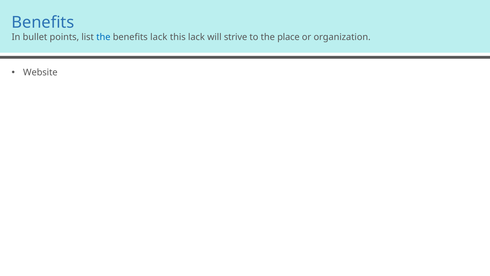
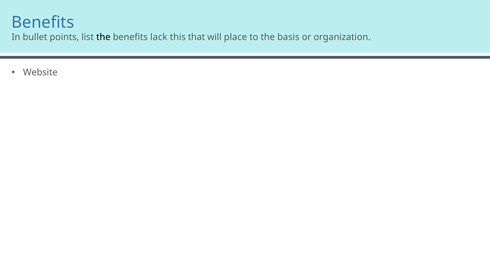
the at (103, 37) colour: blue -> black
this lack: lack -> that
strive: strive -> place
place: place -> basis
